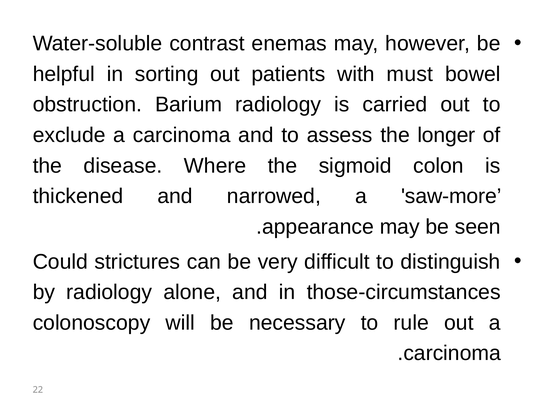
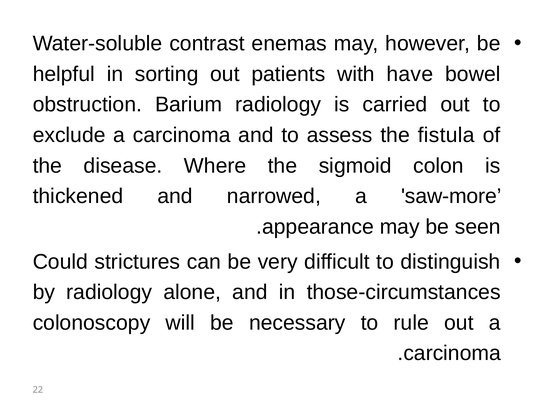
must: must -> have
longer: longer -> fistula
